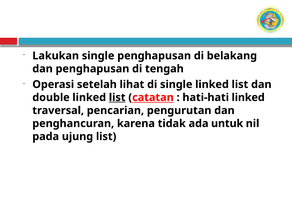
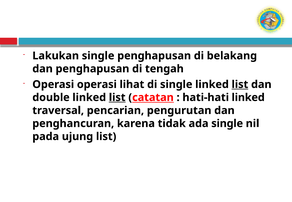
Operasi setelah: setelah -> operasi
list at (240, 84) underline: none -> present
ada untuk: untuk -> single
